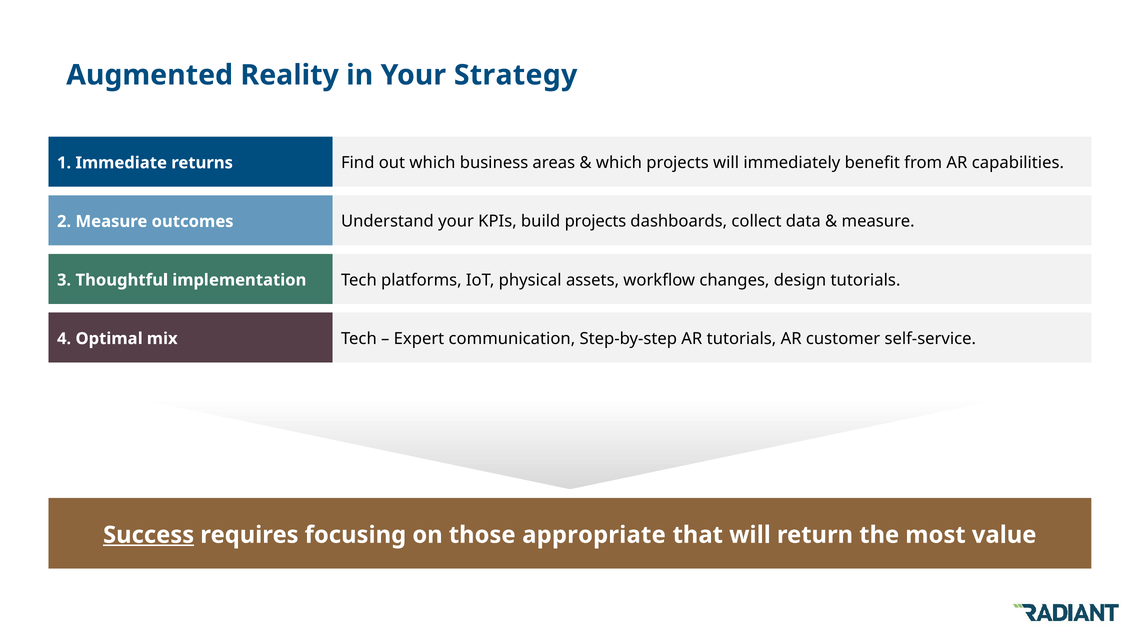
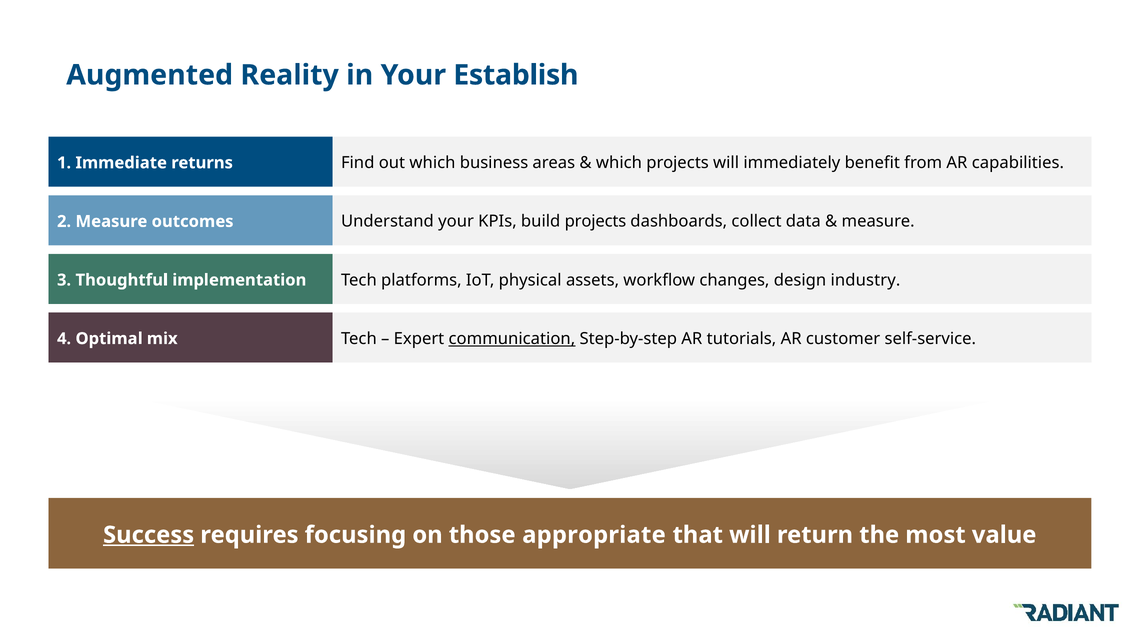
Strategy: Strategy -> Establish
design tutorials: tutorials -> industry
communication underline: none -> present
